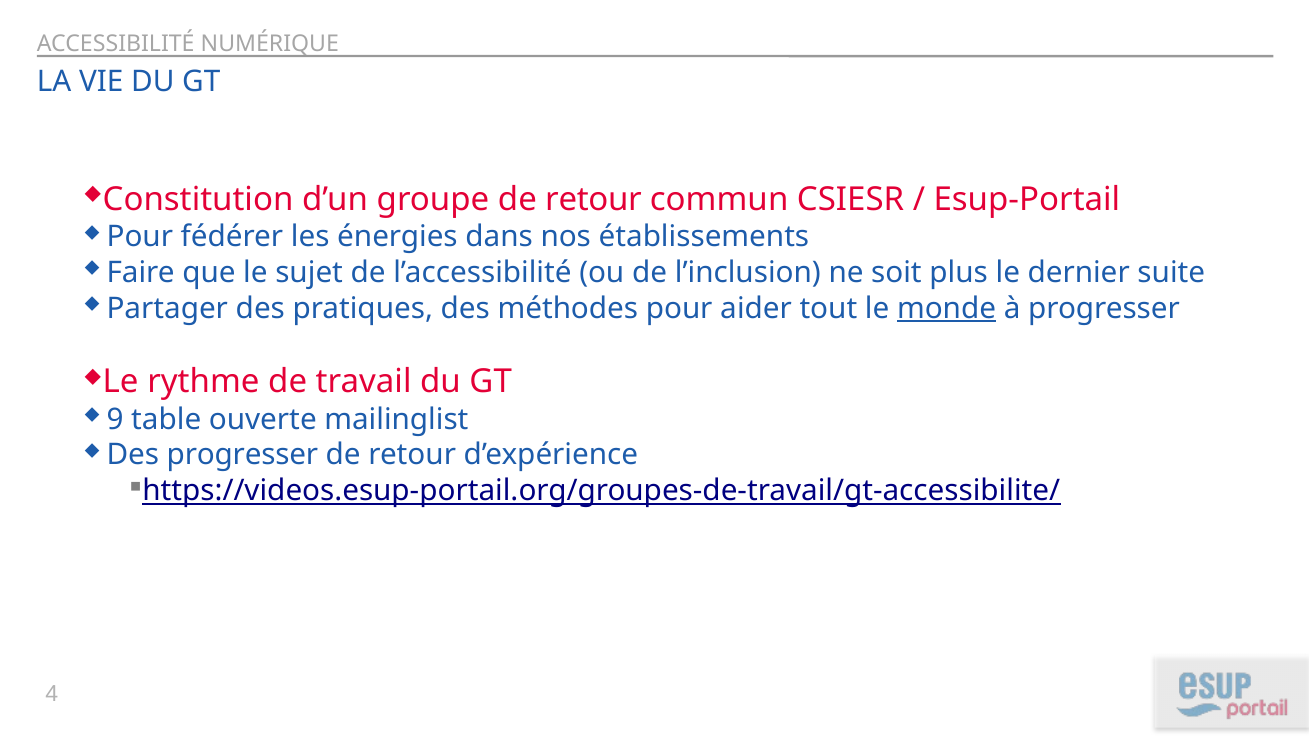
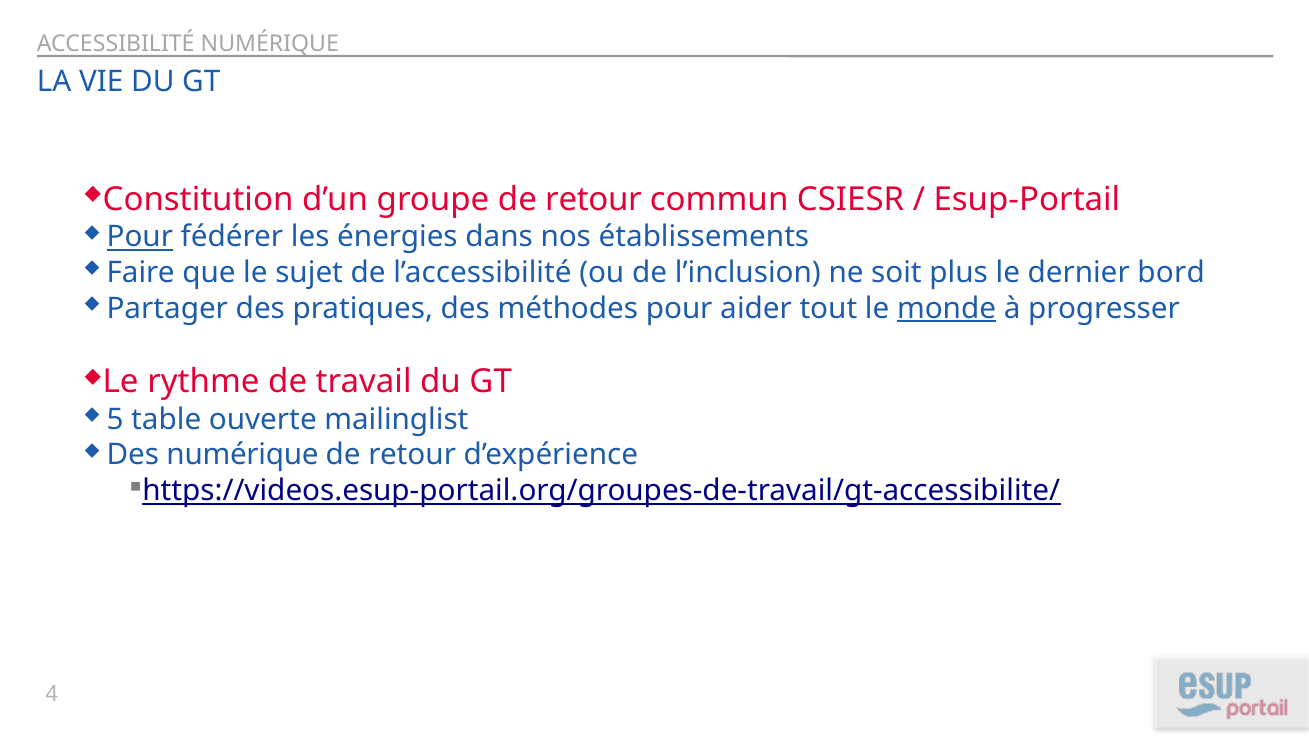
Pour at (140, 237) underline: none -> present
suite: suite -> bord
9: 9 -> 5
Des progresser: progresser -> numérique
